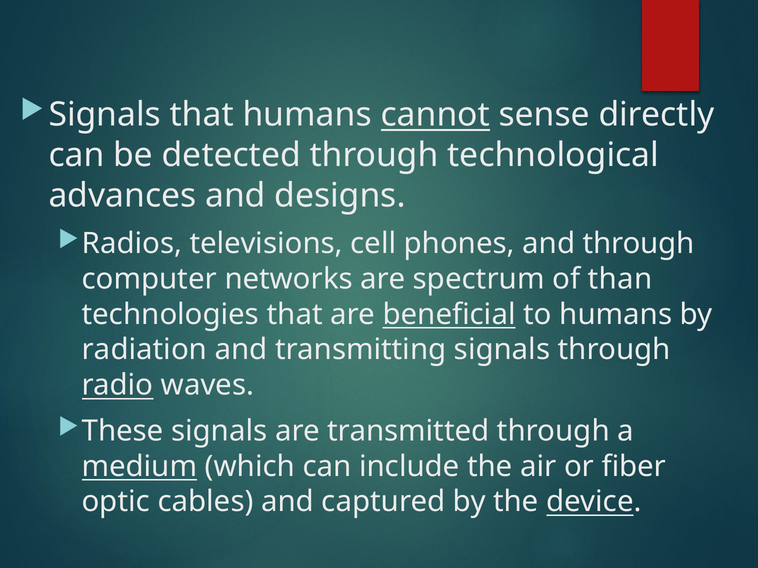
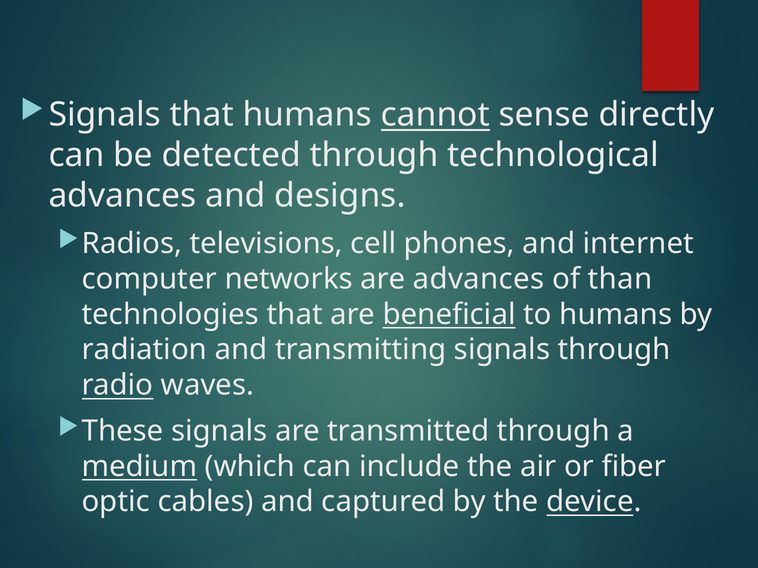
and through: through -> internet
are spectrum: spectrum -> advances
